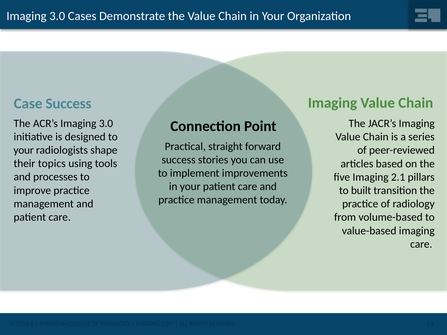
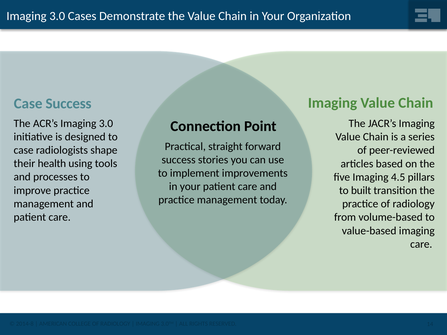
your at (24, 150): your -> case
topics: topics -> health
2.1: 2.1 -> 4.5
